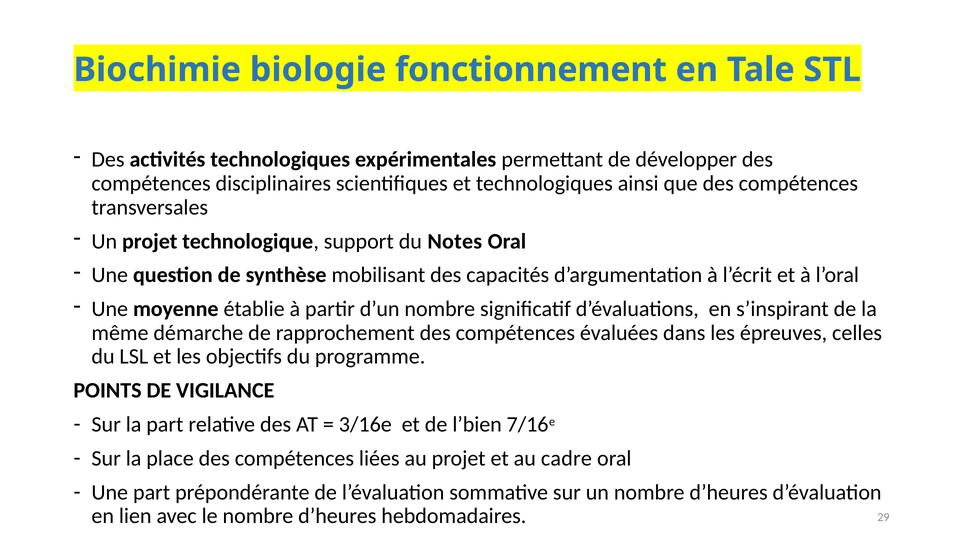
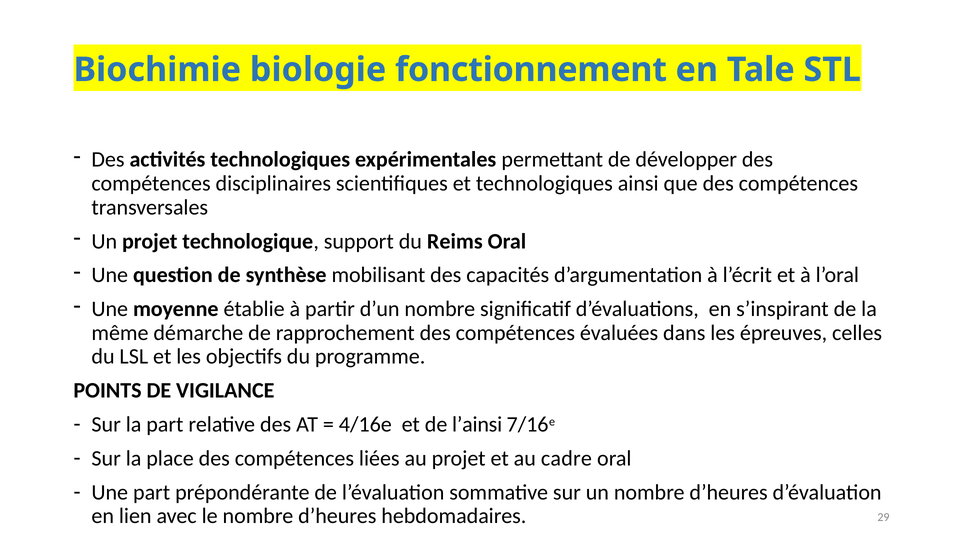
Notes: Notes -> Reims
3/16e: 3/16e -> 4/16e
l’bien: l’bien -> l’ainsi
